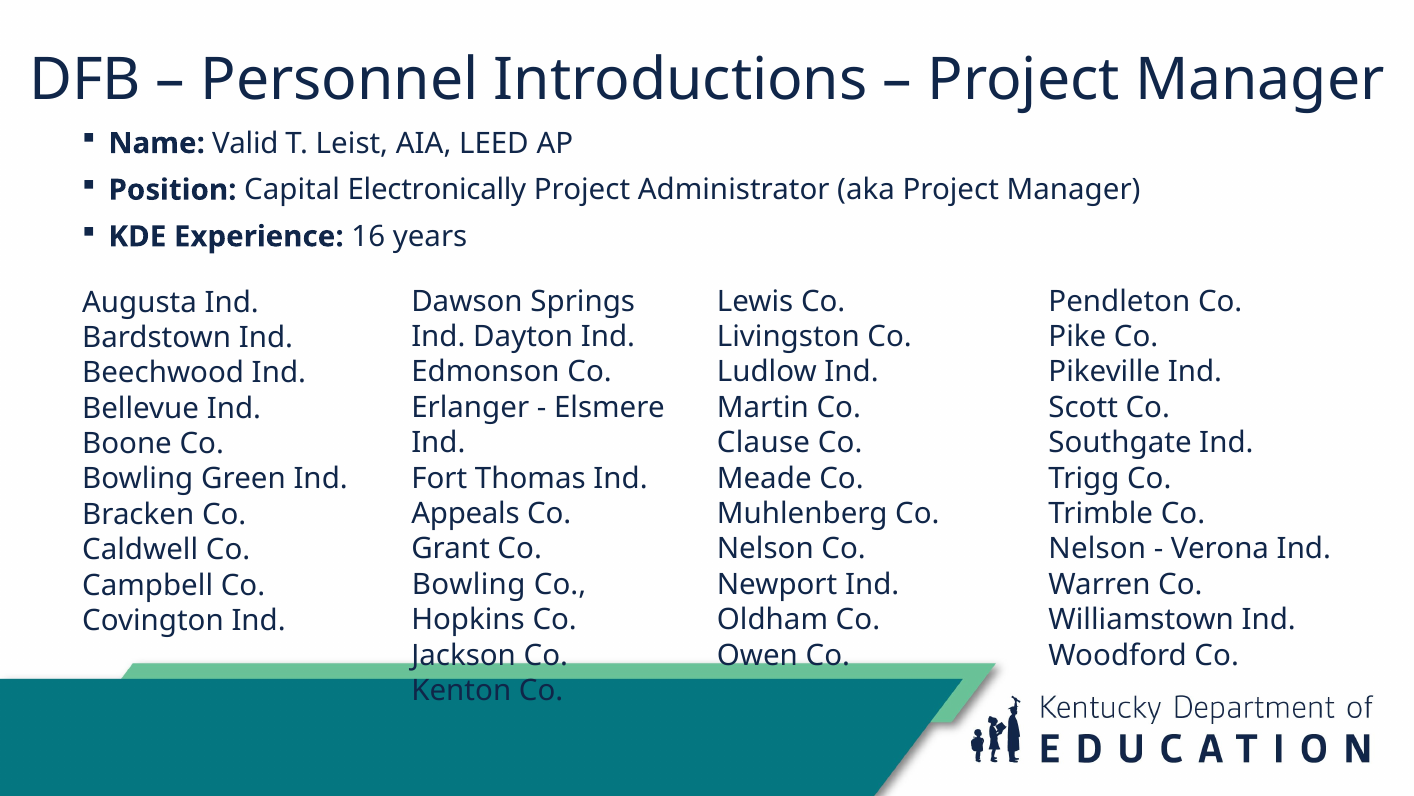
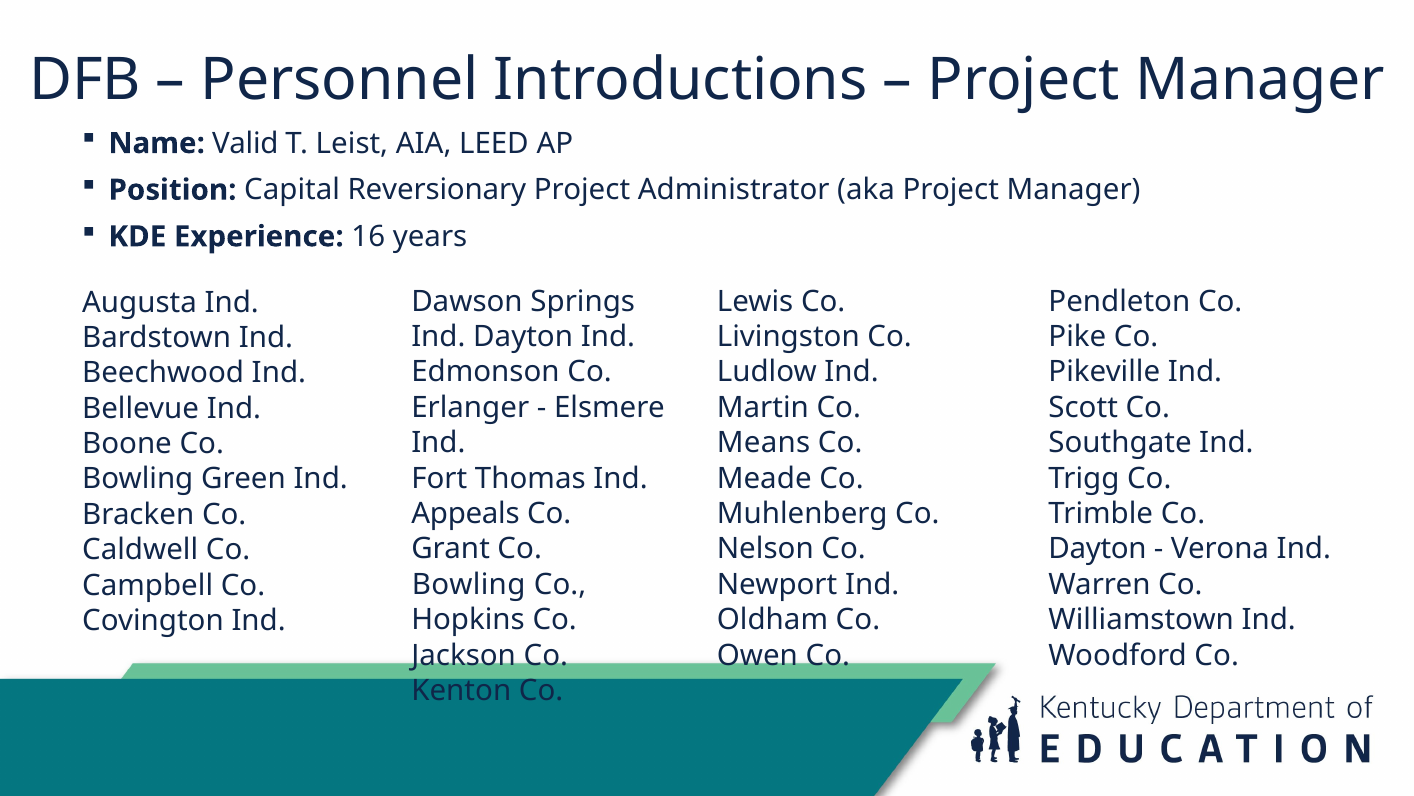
Electronically: Electronically -> Reversionary
Clause: Clause -> Means
Nelson at (1097, 549): Nelson -> Dayton
